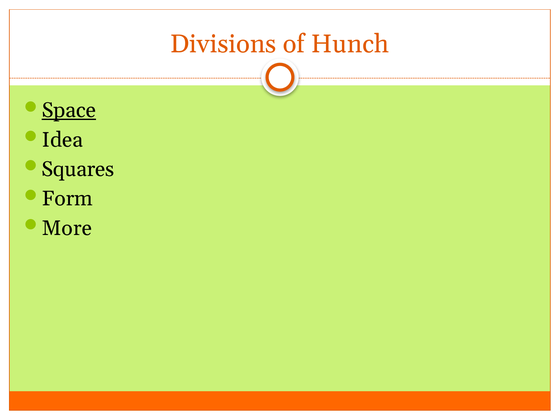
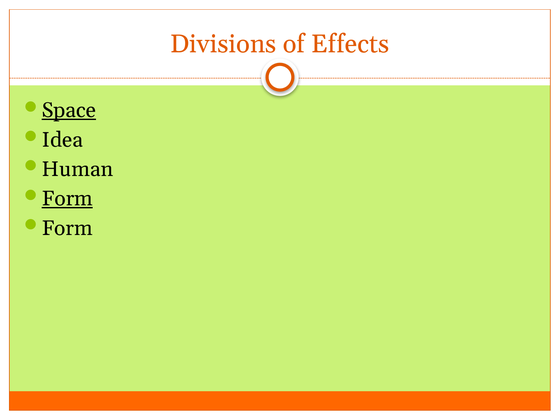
Hunch: Hunch -> Effects
Squares: Squares -> Human
Form at (67, 199) underline: none -> present
More at (67, 228): More -> Form
